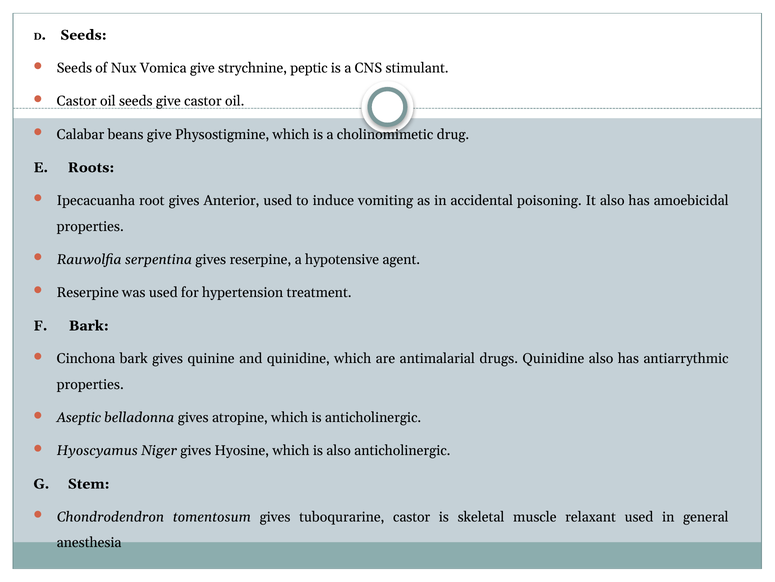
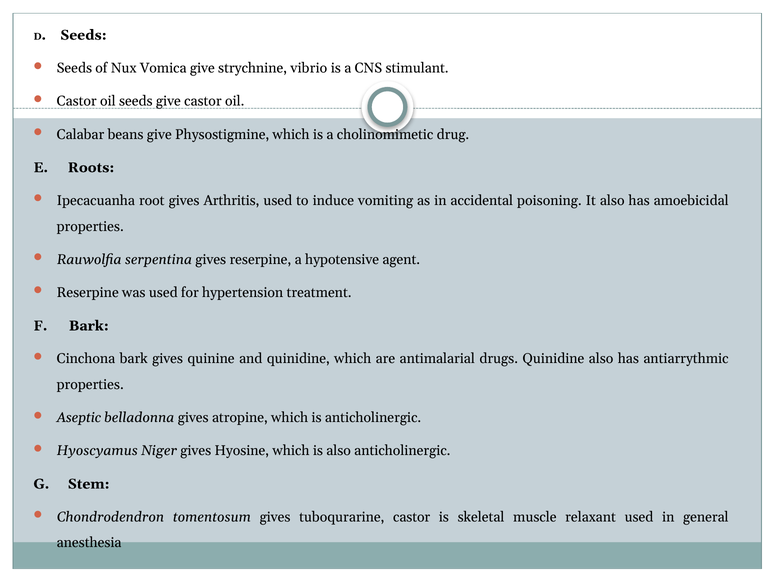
peptic: peptic -> vibrio
Anterior: Anterior -> Arthritis
